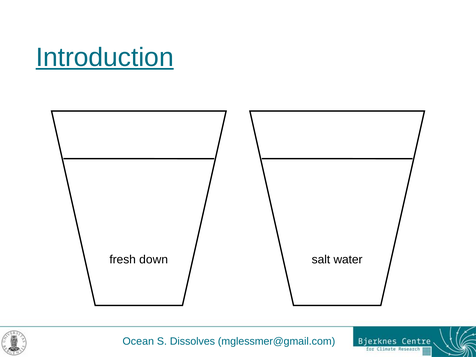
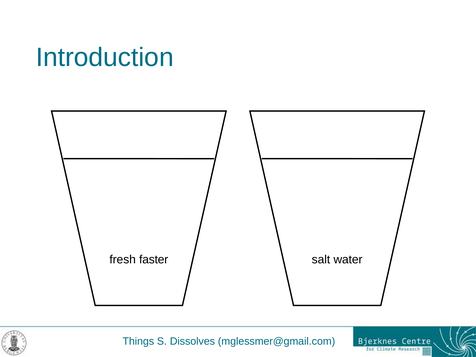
Introduction underline: present -> none
down: down -> faster
Ocean: Ocean -> Things
